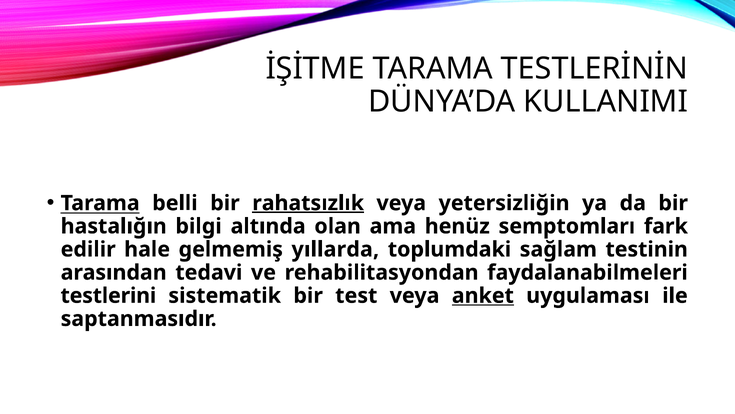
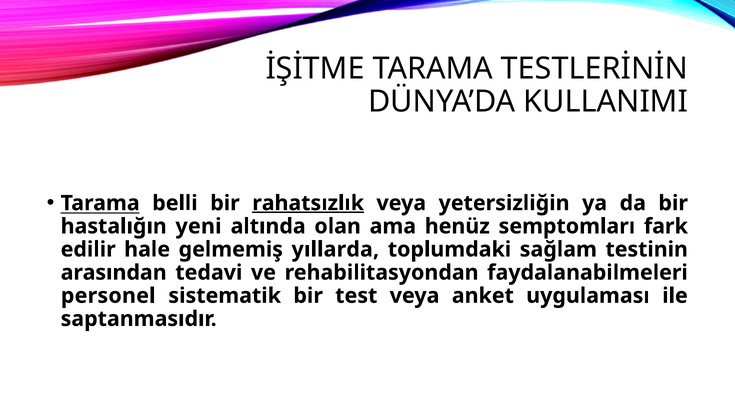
bilgi: bilgi -> yeni
testlerini: testlerini -> personel
anket underline: present -> none
